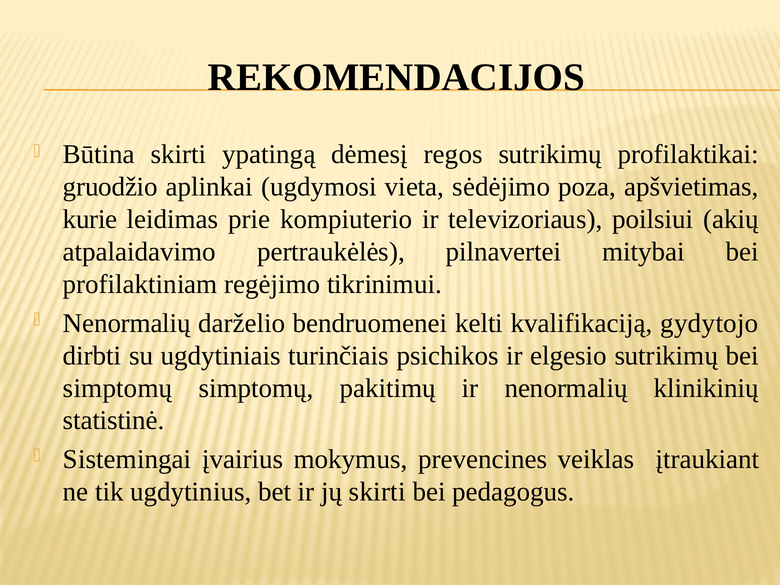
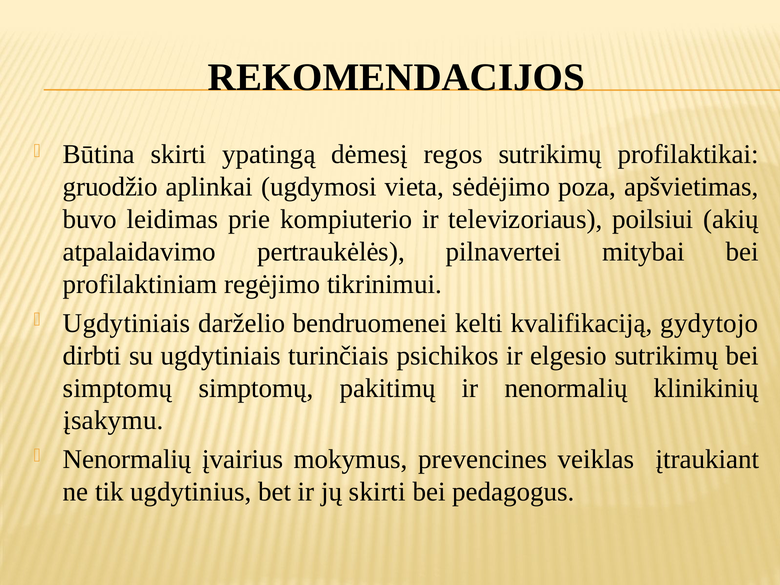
kurie: kurie -> buvo
Nenormalių at (127, 323): Nenormalių -> Ugdytiniais
statistinė: statistinė -> įsakymu
Sistemingai at (127, 459): Sistemingai -> Nenormalių
